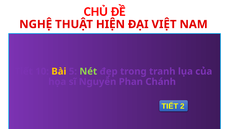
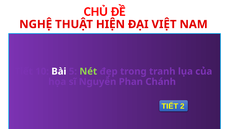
Bài colour: yellow -> white
